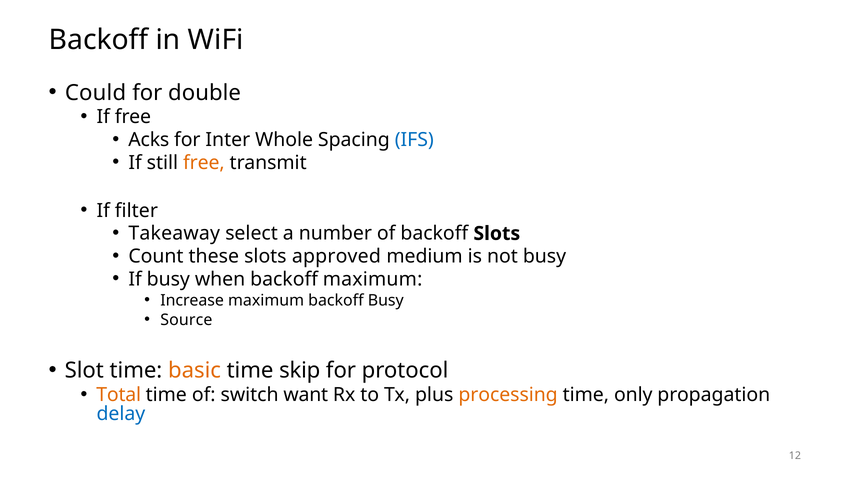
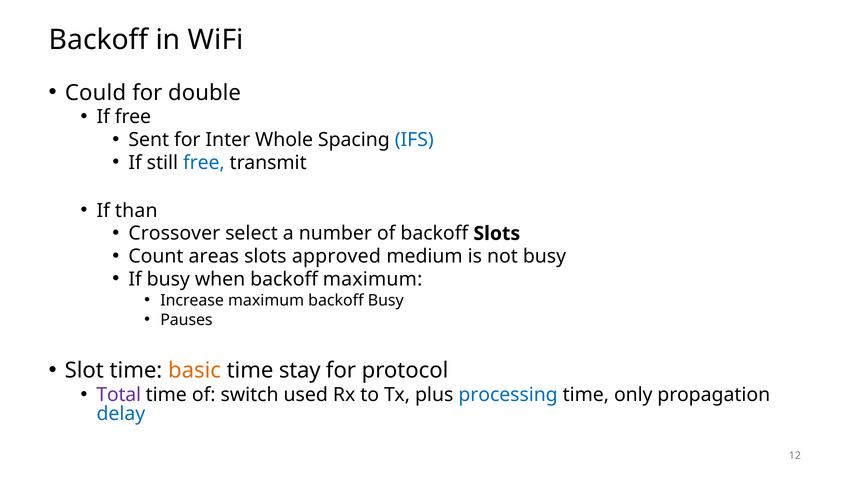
Acks: Acks -> Sent
free at (204, 163) colour: orange -> blue
filter: filter -> than
Takeaway: Takeaway -> Crossover
these: these -> areas
Source: Source -> Pauses
skip: skip -> stay
Total colour: orange -> purple
want: want -> used
processing colour: orange -> blue
